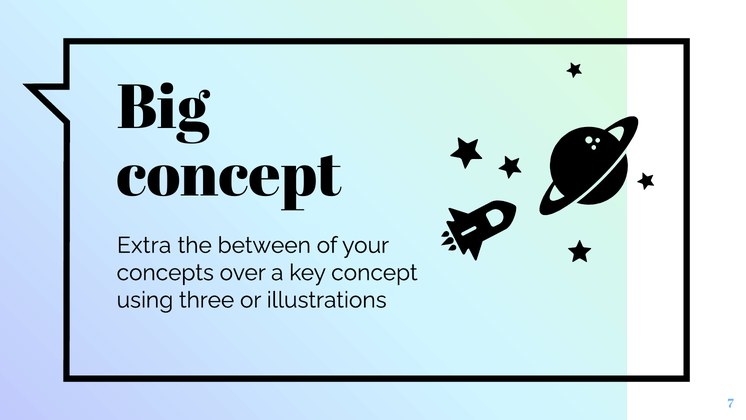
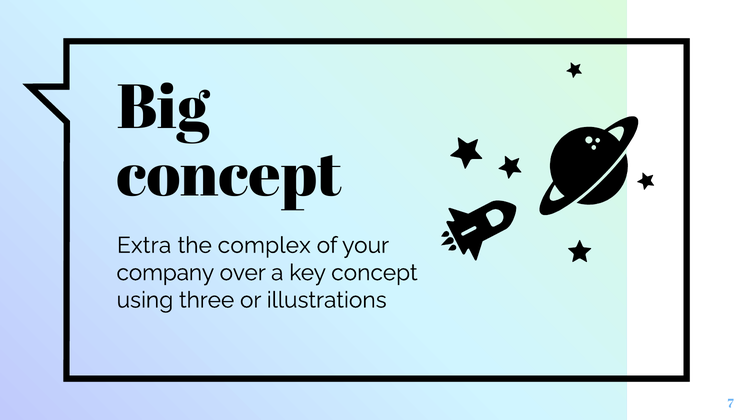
between: between -> complex
concepts: concepts -> company
